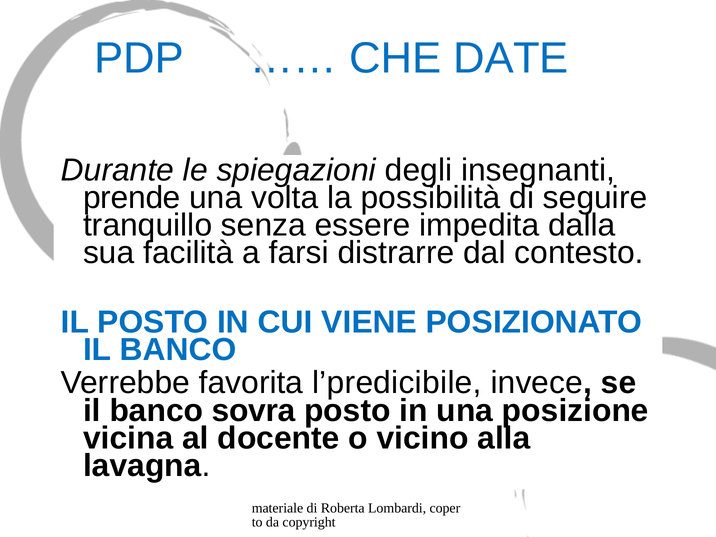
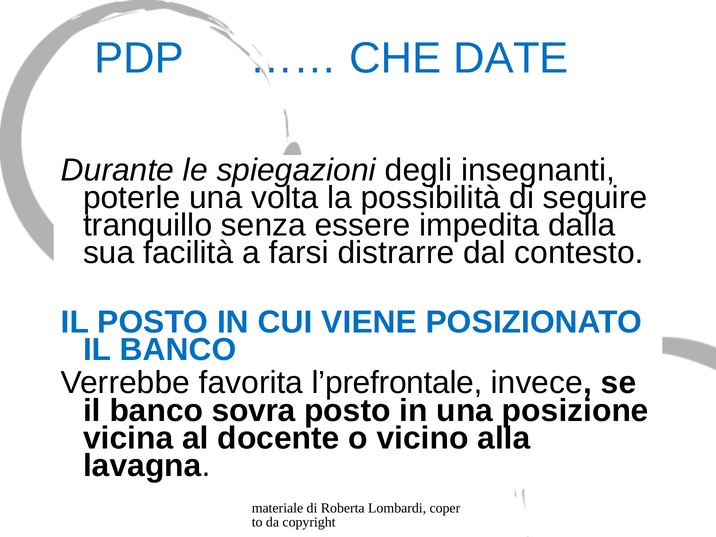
prende: prende -> poterle
l’predicibile: l’predicibile -> l’prefrontale
